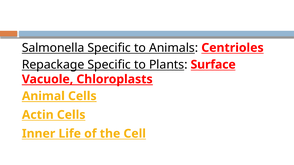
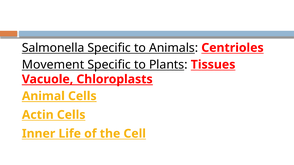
Repackage: Repackage -> Movement
Surface: Surface -> Tissues
